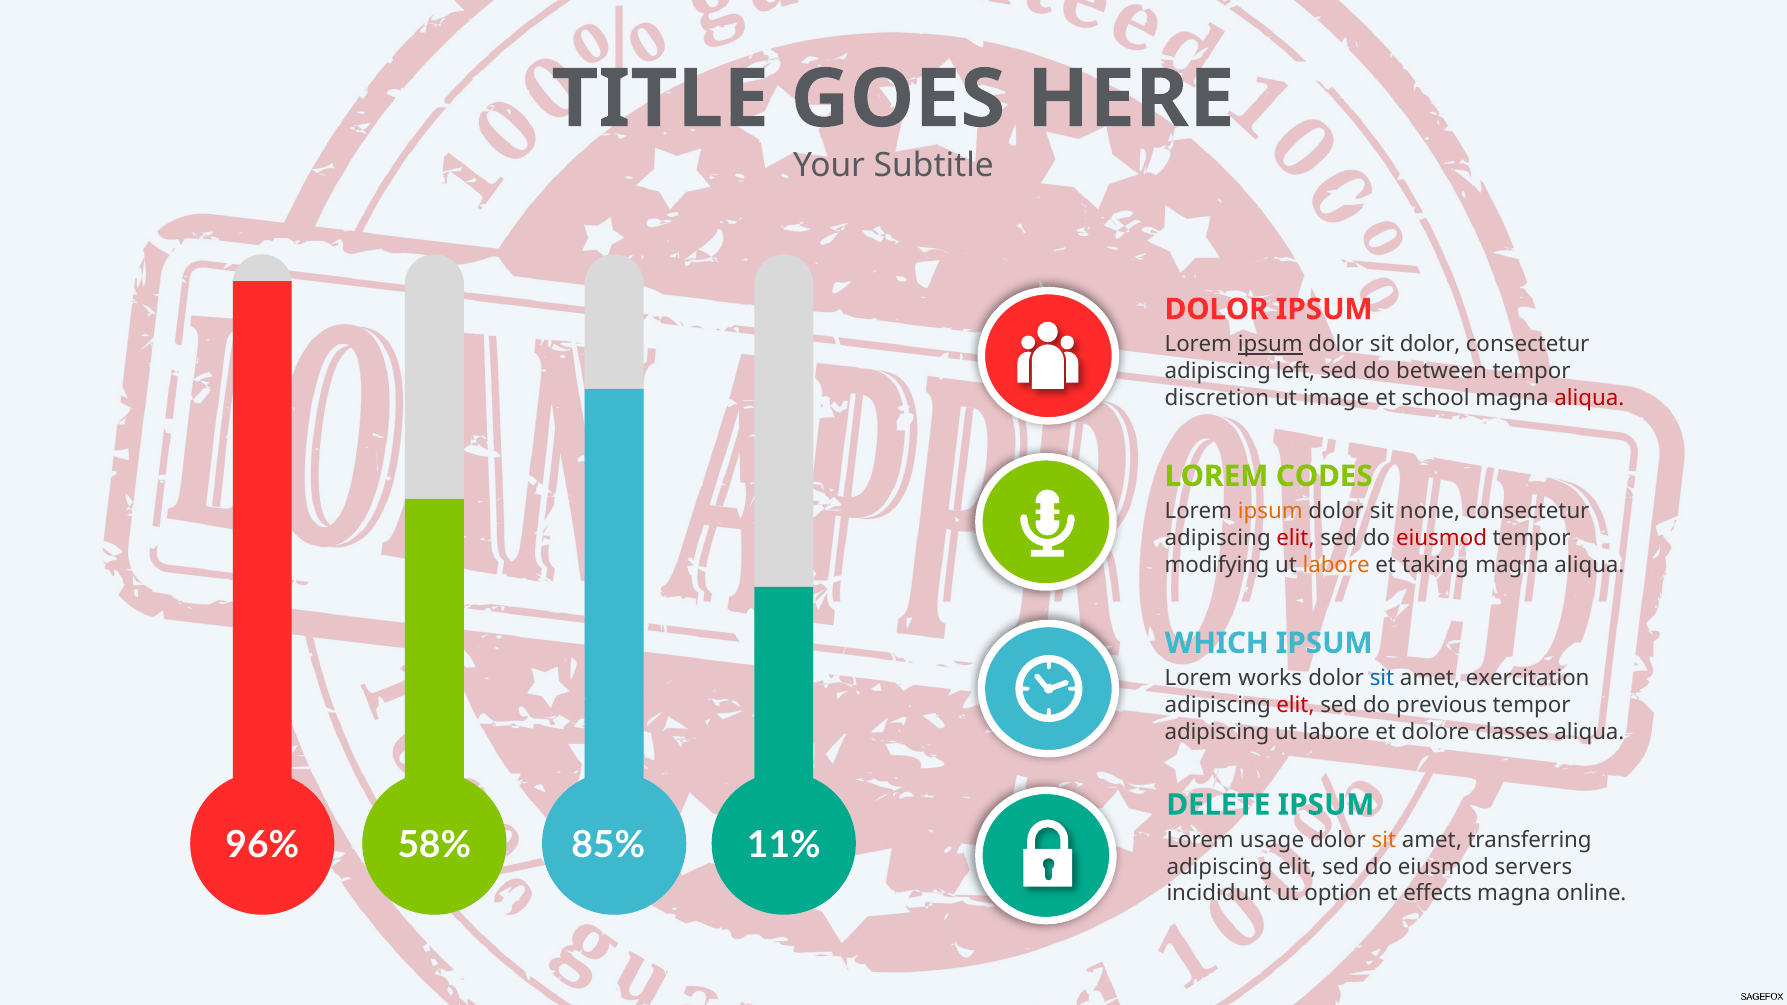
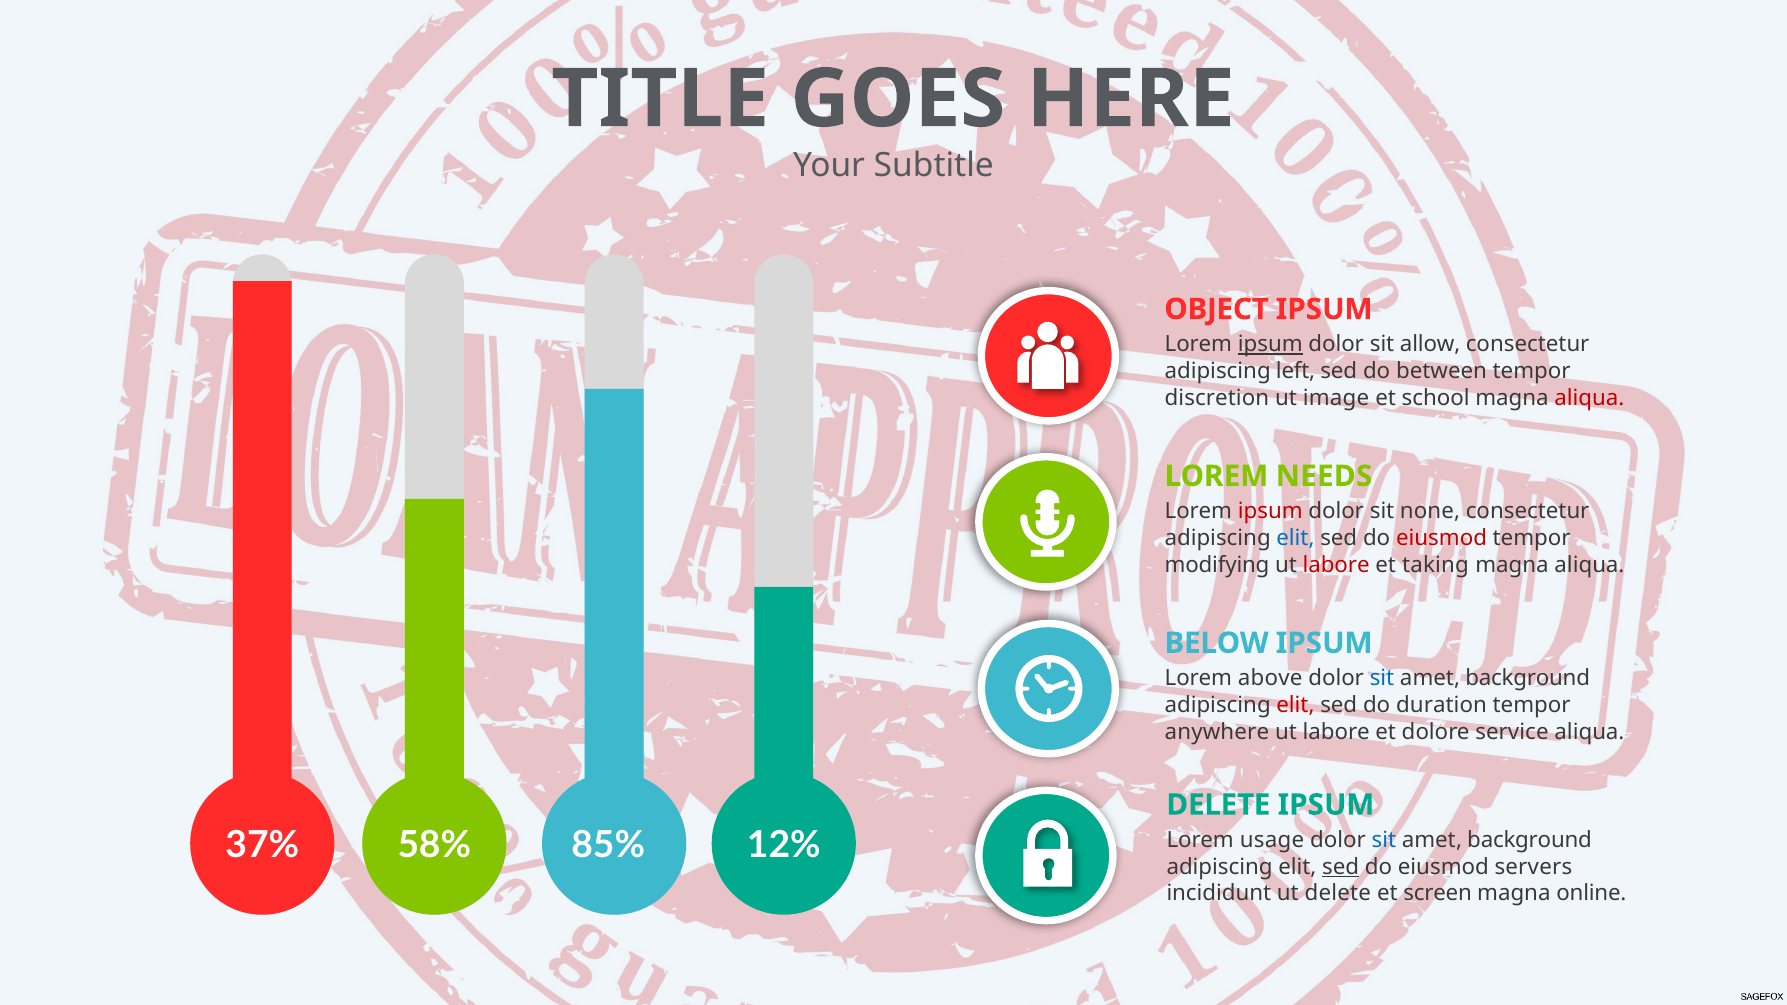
DOLOR at (1217, 309): DOLOR -> OBJECT
sit dolor: dolor -> allow
CODES: CODES -> NEEDS
ipsum at (1270, 511) colour: orange -> red
elit at (1295, 538) colour: red -> blue
labore at (1336, 565) colour: orange -> red
WHICH: WHICH -> BELOW
works: works -> above
exercitation at (1528, 678): exercitation -> background
previous: previous -> duration
adipiscing at (1217, 732): adipiscing -> anywhere
classes: classes -> service
96%: 96% -> 37%
11%: 11% -> 12%
sit at (1384, 840) colour: orange -> blue
transferring at (1530, 840): transferring -> background
sed at (1341, 867) underline: none -> present
ut option: option -> delete
effects: effects -> screen
